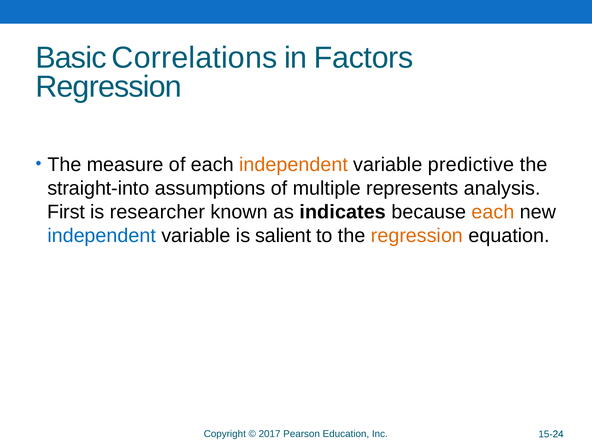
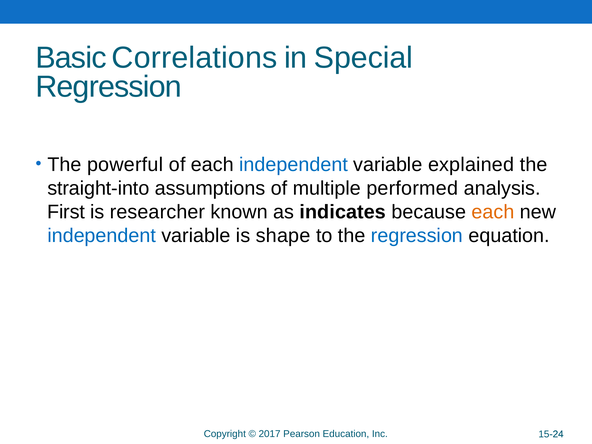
Factors: Factors -> Special
measure: measure -> powerful
independent at (294, 165) colour: orange -> blue
predictive: predictive -> explained
represents: represents -> performed
salient: salient -> shape
regression at (417, 236) colour: orange -> blue
